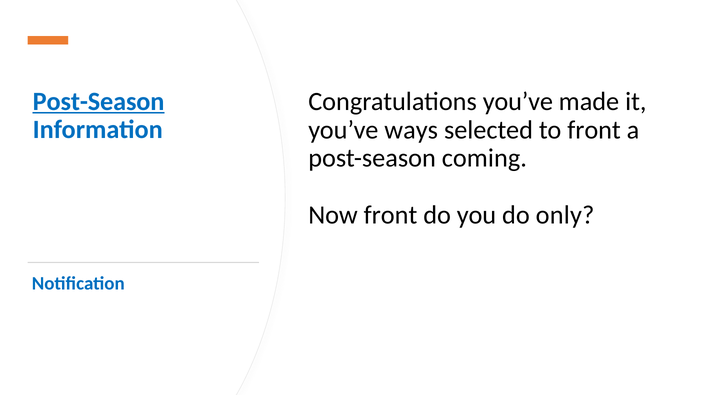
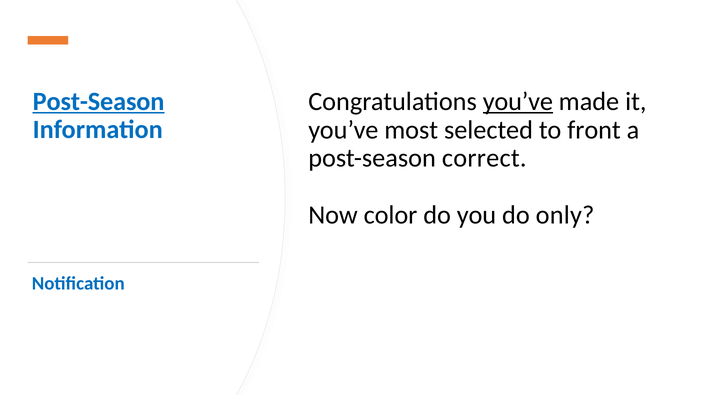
you’ve at (518, 101) underline: none -> present
ways: ways -> most
coming: coming -> correct
Now front: front -> color
